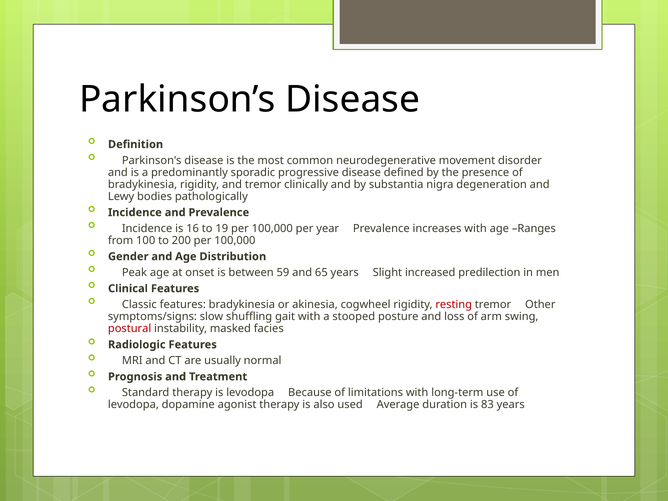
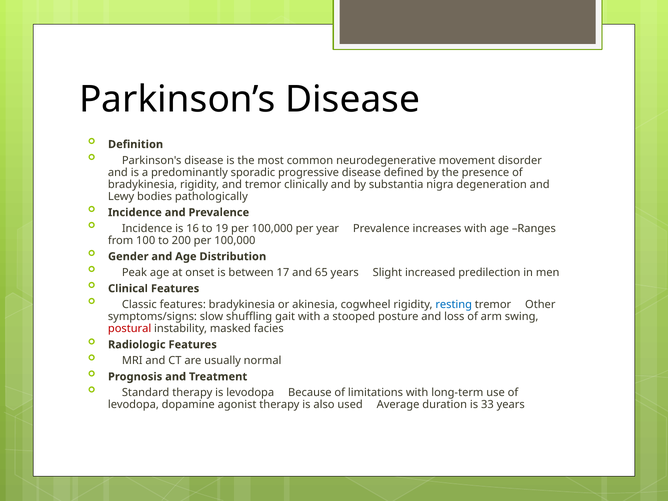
59: 59 -> 17
resting colour: red -> blue
83: 83 -> 33
